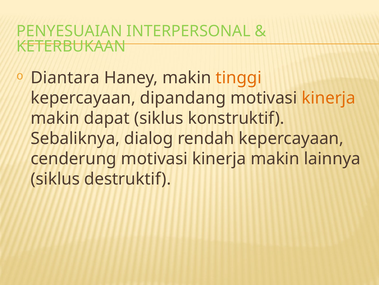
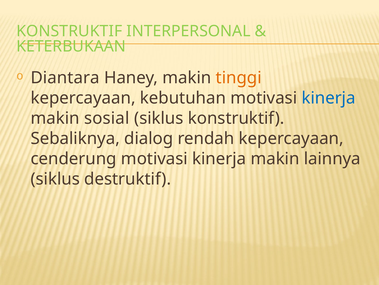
PENYESUAIAN at (69, 31): PENYESUAIAN -> KONSTRUKTIF
dipandang: dipandang -> kebutuhan
kinerja at (329, 98) colour: orange -> blue
dapat: dapat -> sosial
